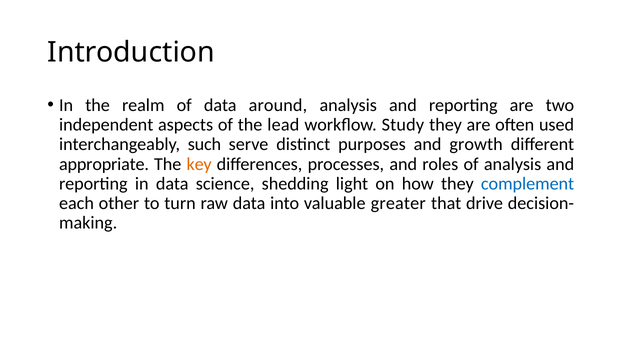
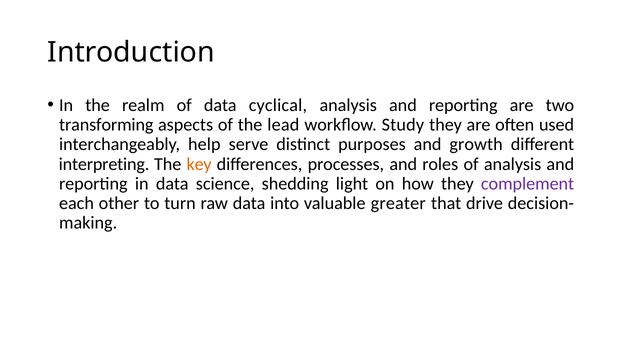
around: around -> cyclical
independent: independent -> transforming
such: such -> help
appropriate: appropriate -> interpreting
complement colour: blue -> purple
